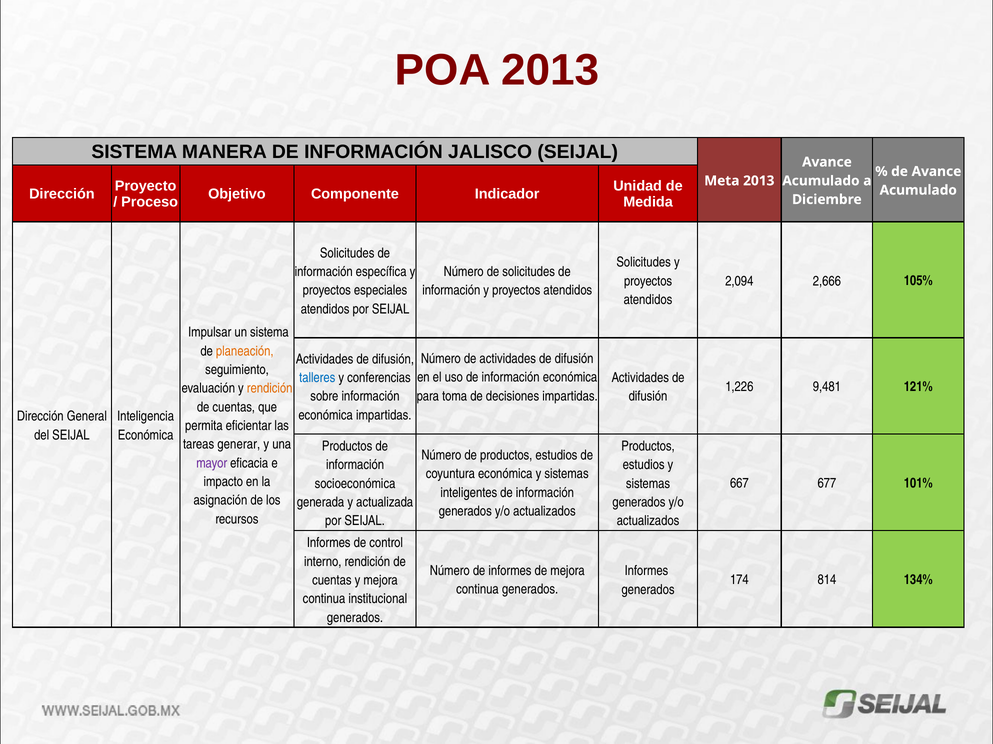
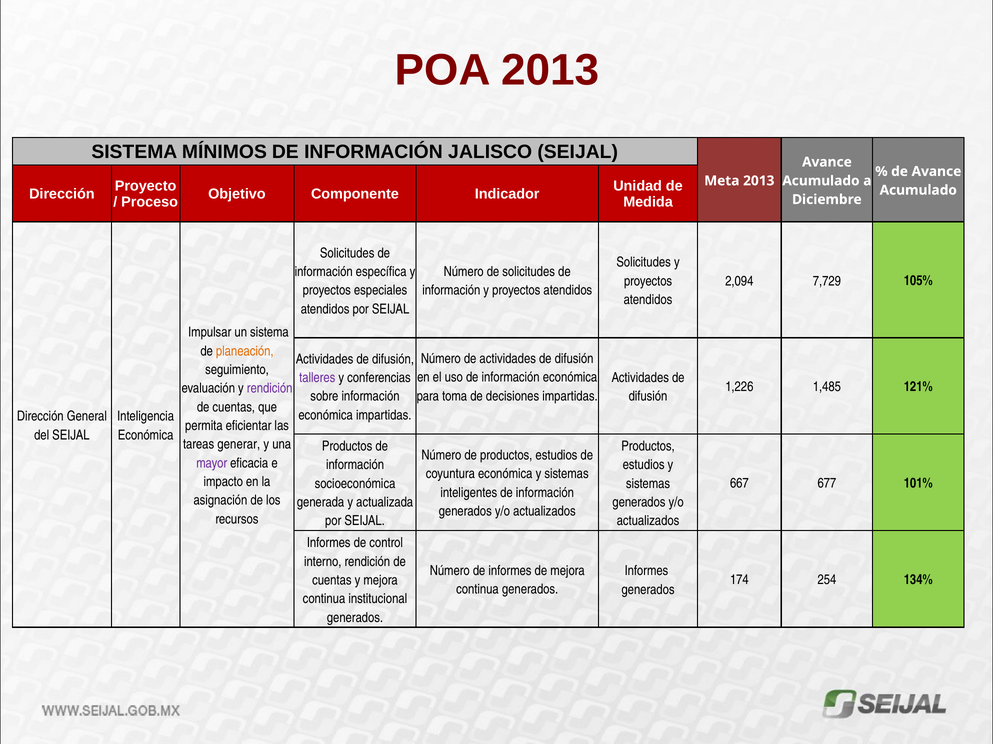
MANERA: MANERA -> MÍNIMOS
2,666: 2,666 -> 7,729
talleres colour: blue -> purple
9,481: 9,481 -> 1,485
rendición at (270, 389) colour: orange -> purple
814: 814 -> 254
